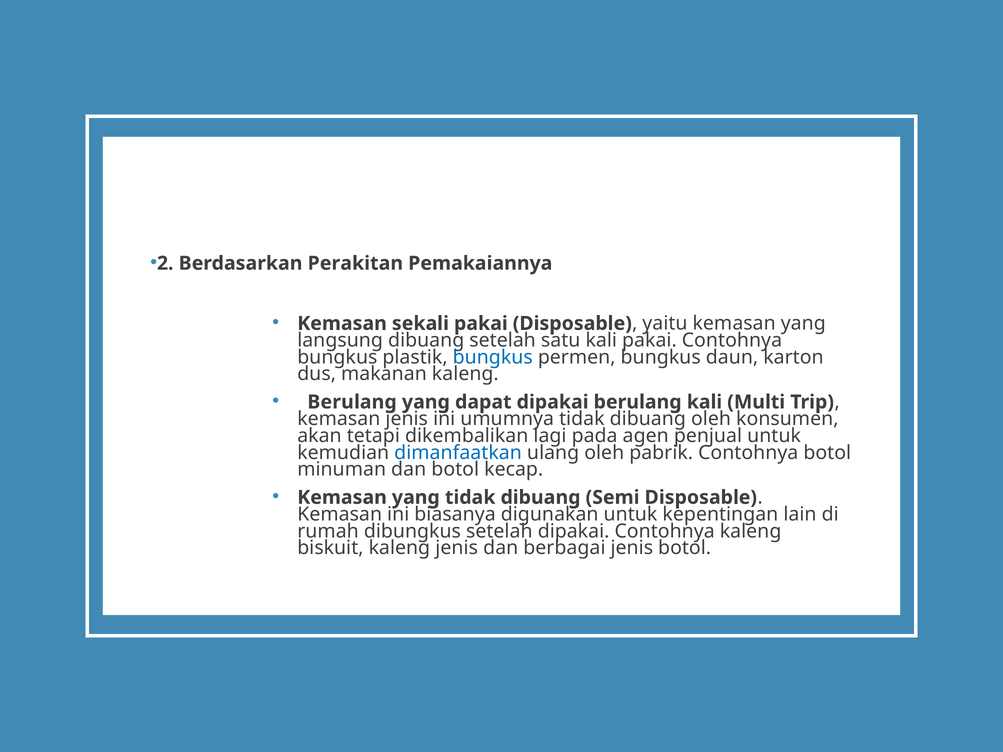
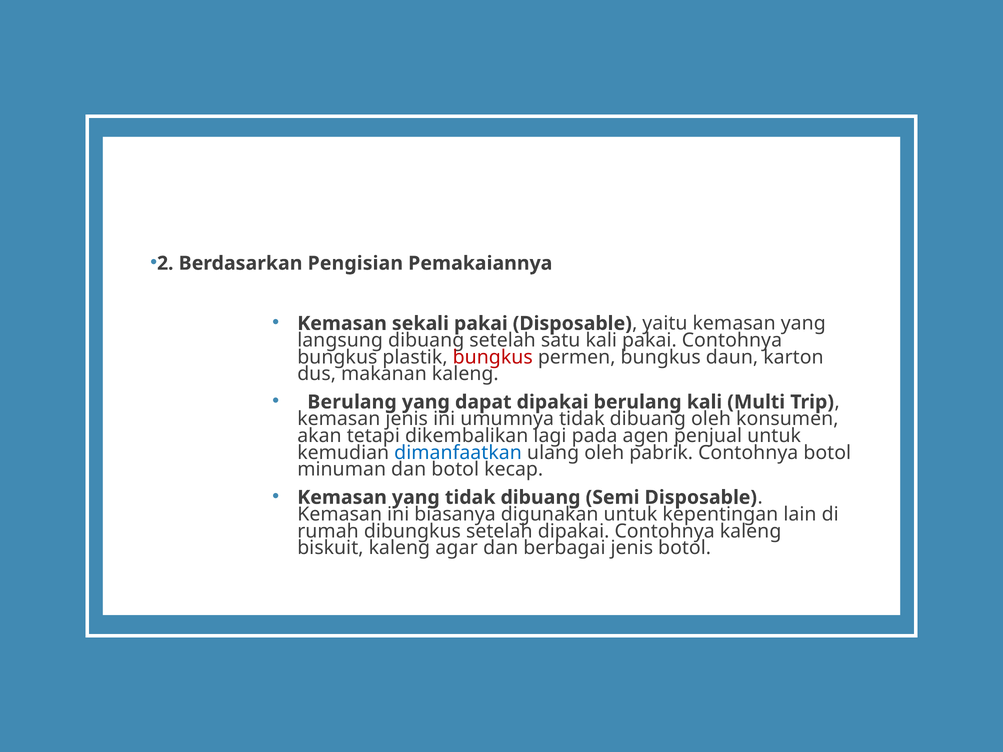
Perakitan: Perakitan -> Pengisian
bungkus at (493, 357) colour: blue -> red
kaleng jenis: jenis -> agar
